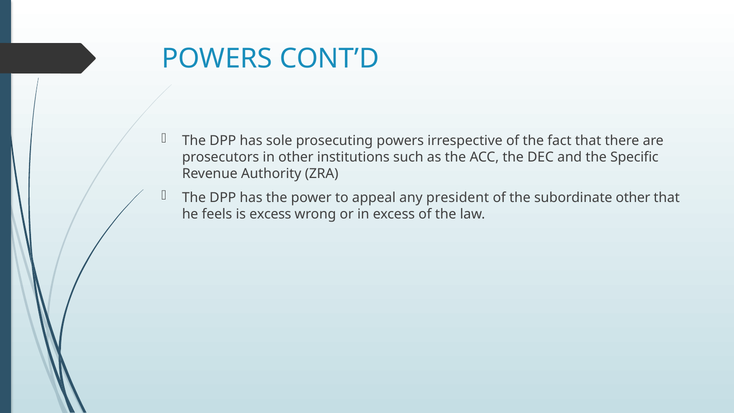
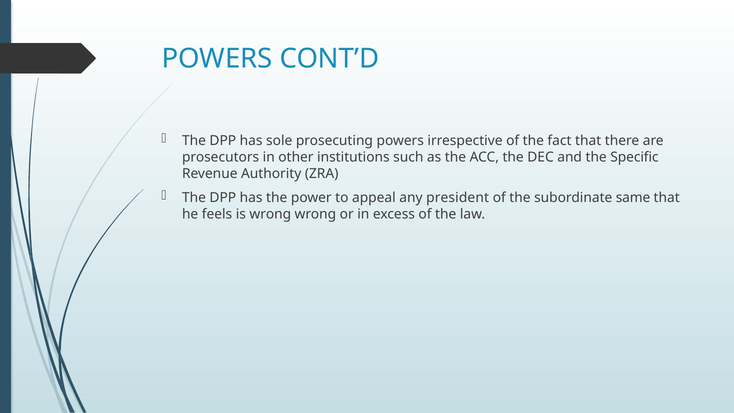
subordinate other: other -> same
is excess: excess -> wrong
